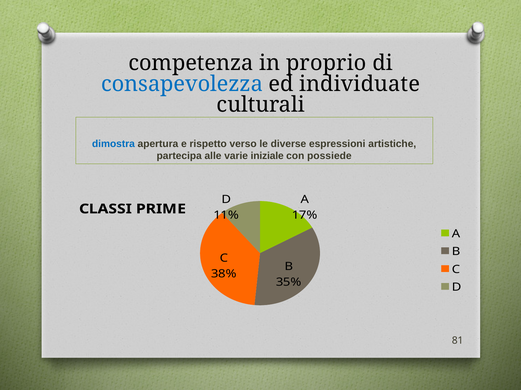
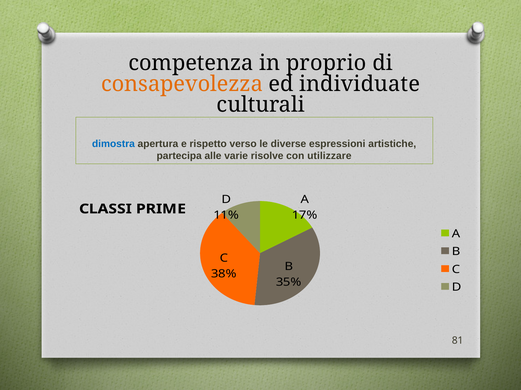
consapevolezza colour: blue -> orange
iniziale: iniziale -> risolve
possiede: possiede -> utilizzare
